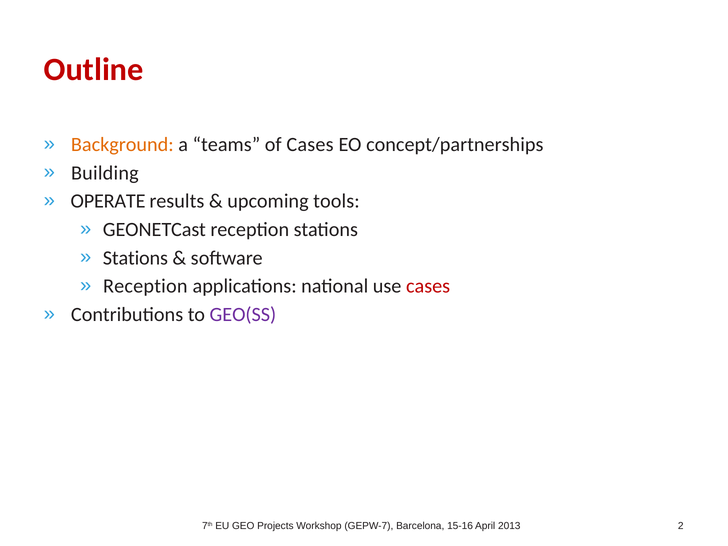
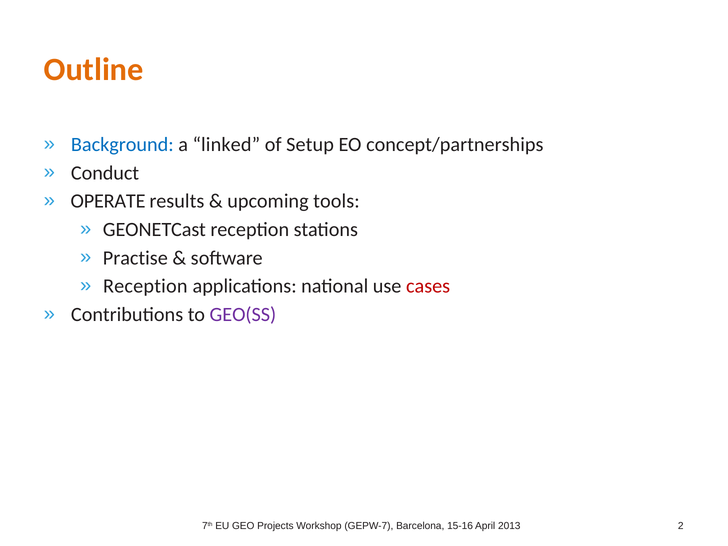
Outline colour: red -> orange
Background colour: orange -> blue
teams: teams -> linked
of Cases: Cases -> Setup
Building: Building -> Conduct
Stations at (135, 258): Stations -> Practise
